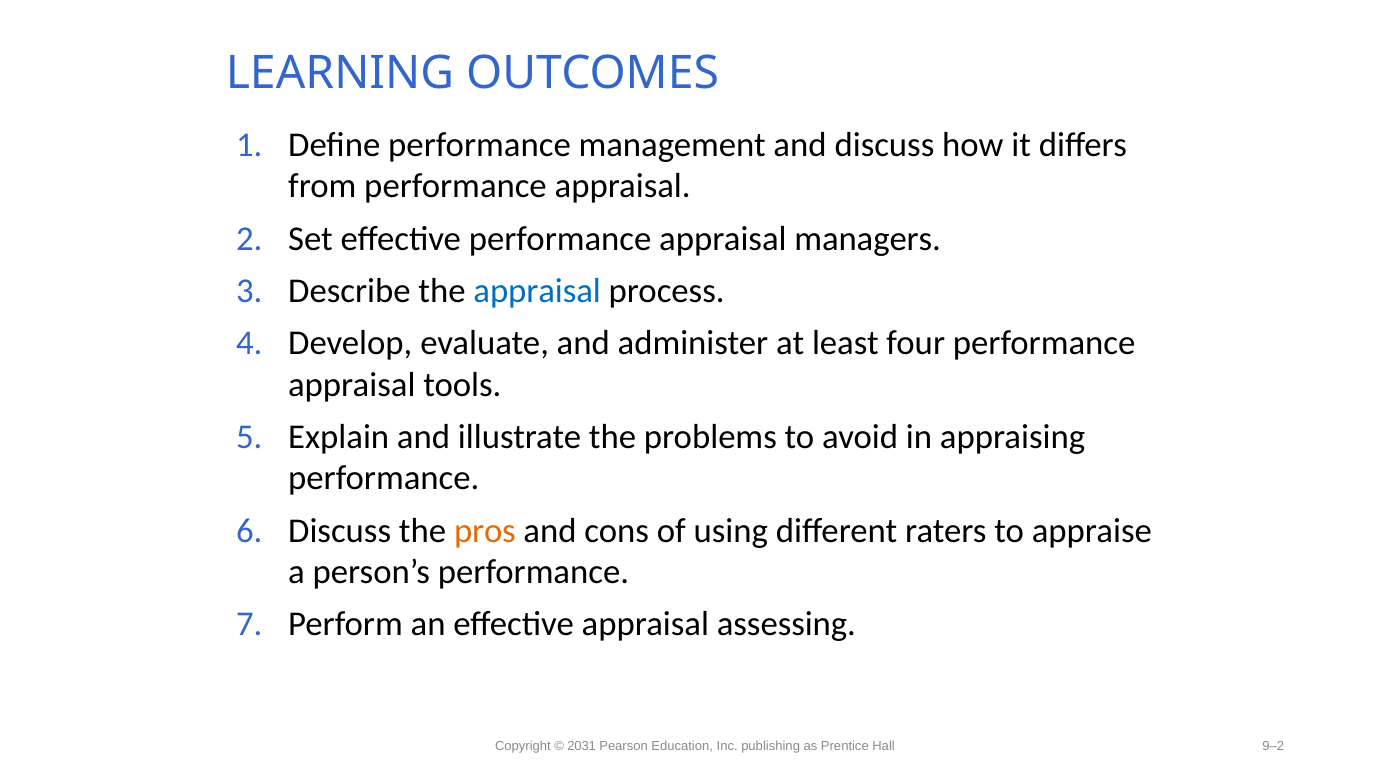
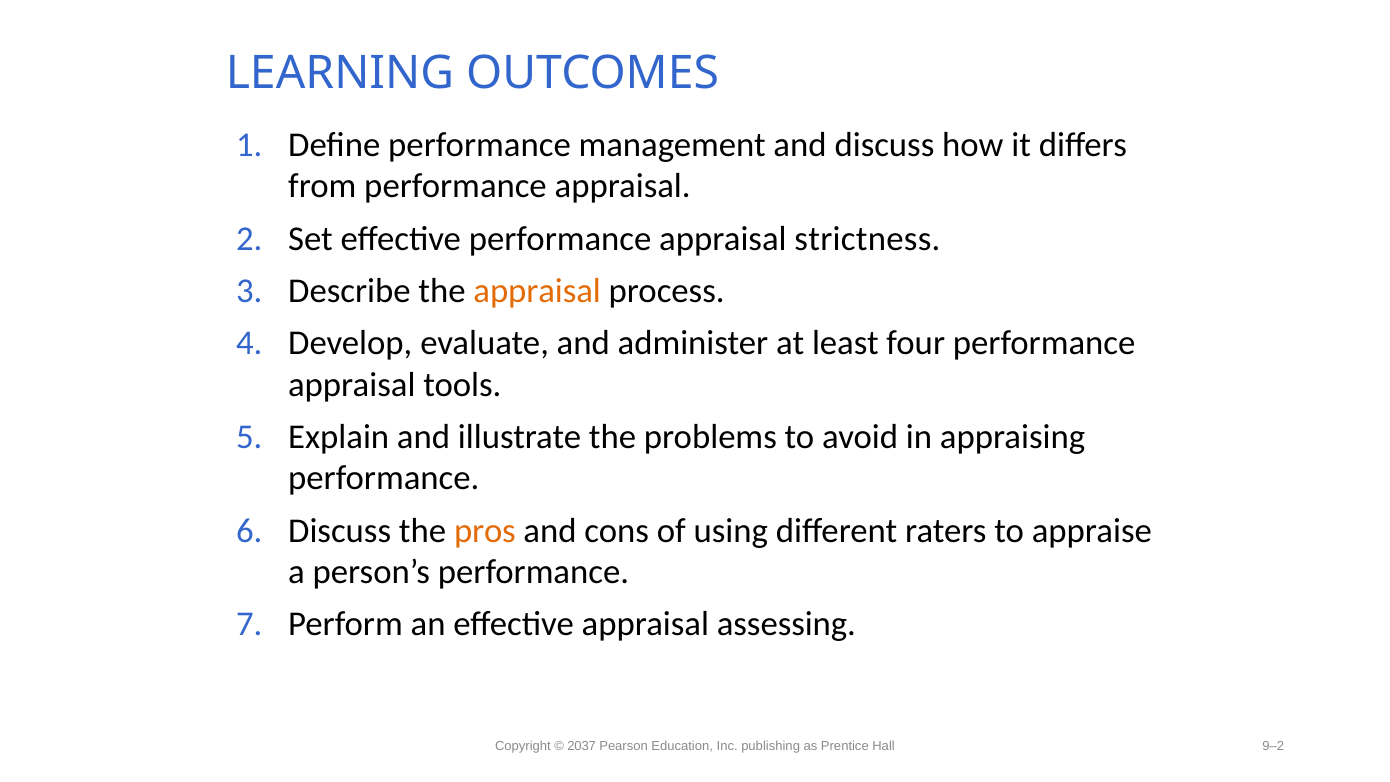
managers: managers -> strictness
appraisal at (537, 291) colour: blue -> orange
2031: 2031 -> 2037
